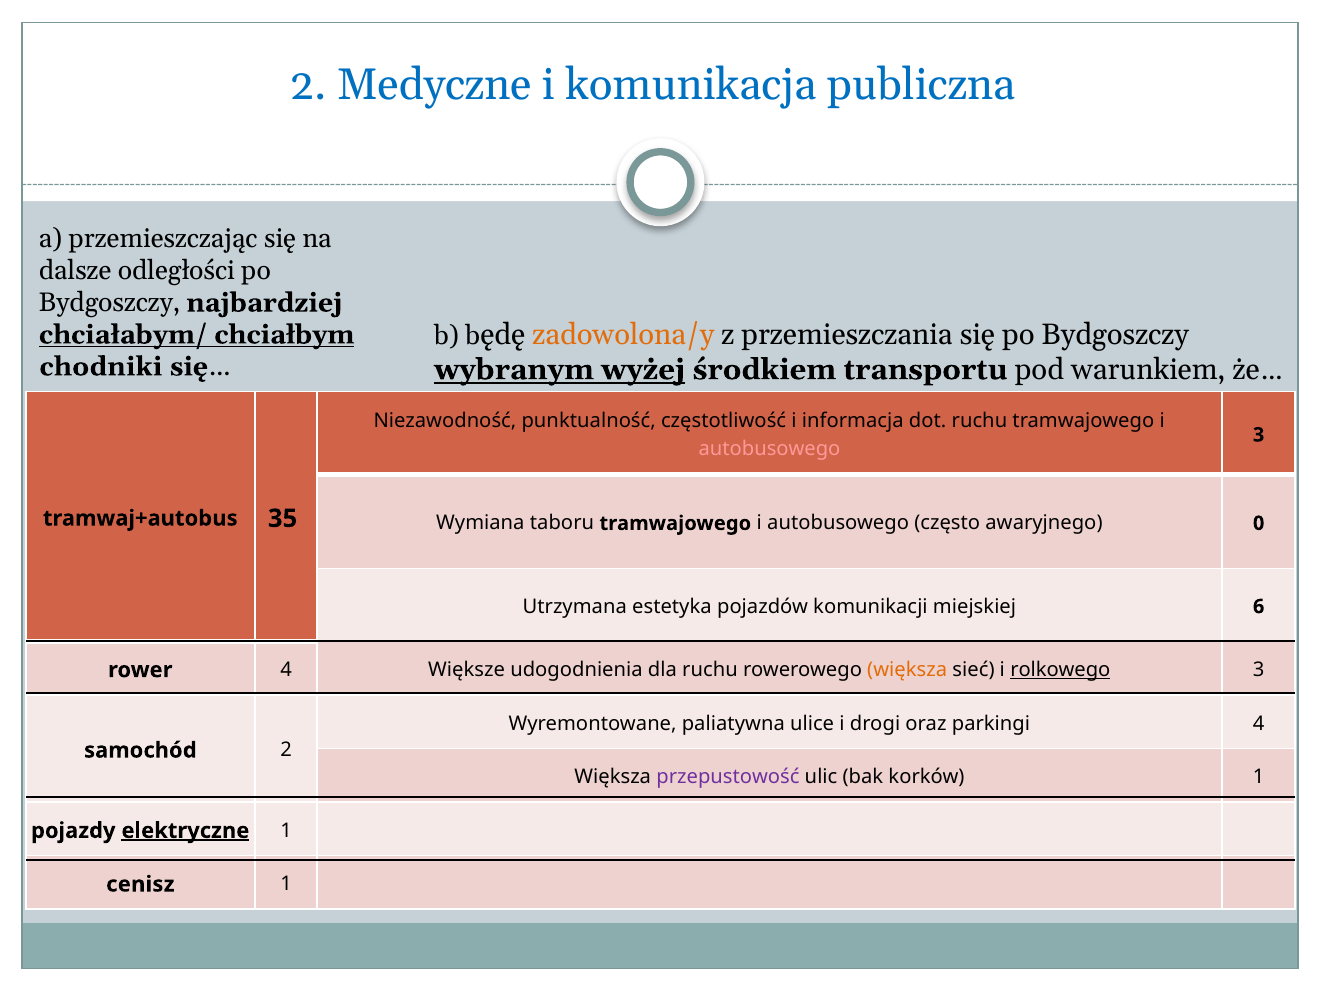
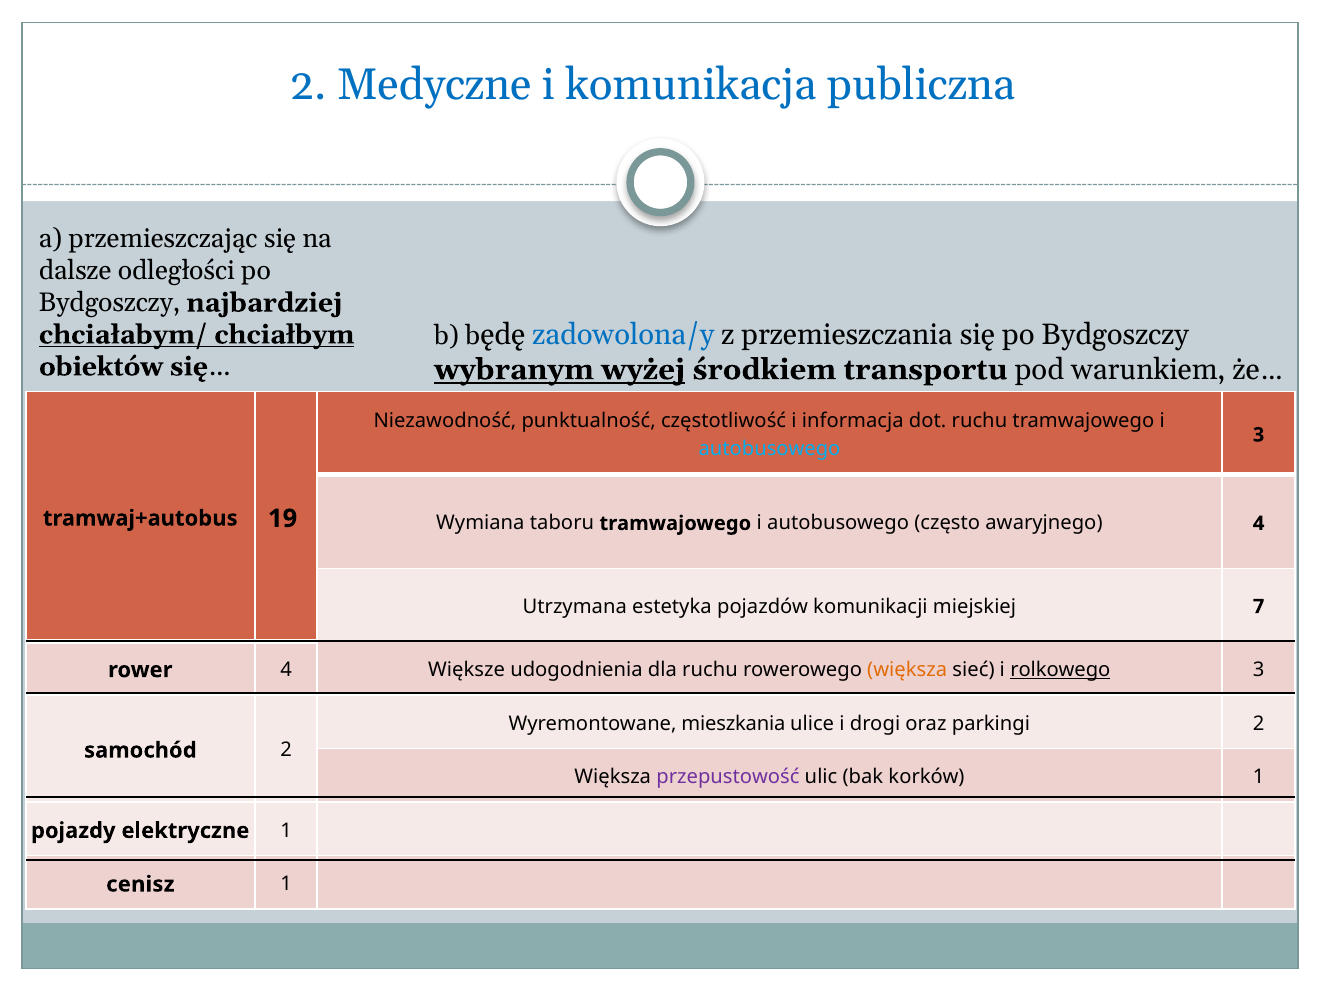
zadowolona/y colour: orange -> blue
chodniki: chodniki -> obiektów
autobusowego at (770, 449) colour: pink -> light blue
35: 35 -> 19
awaryjnego 0: 0 -> 4
6: 6 -> 7
paliatywna: paliatywna -> mieszkania
parkingi 4: 4 -> 2
elektryczne underline: present -> none
